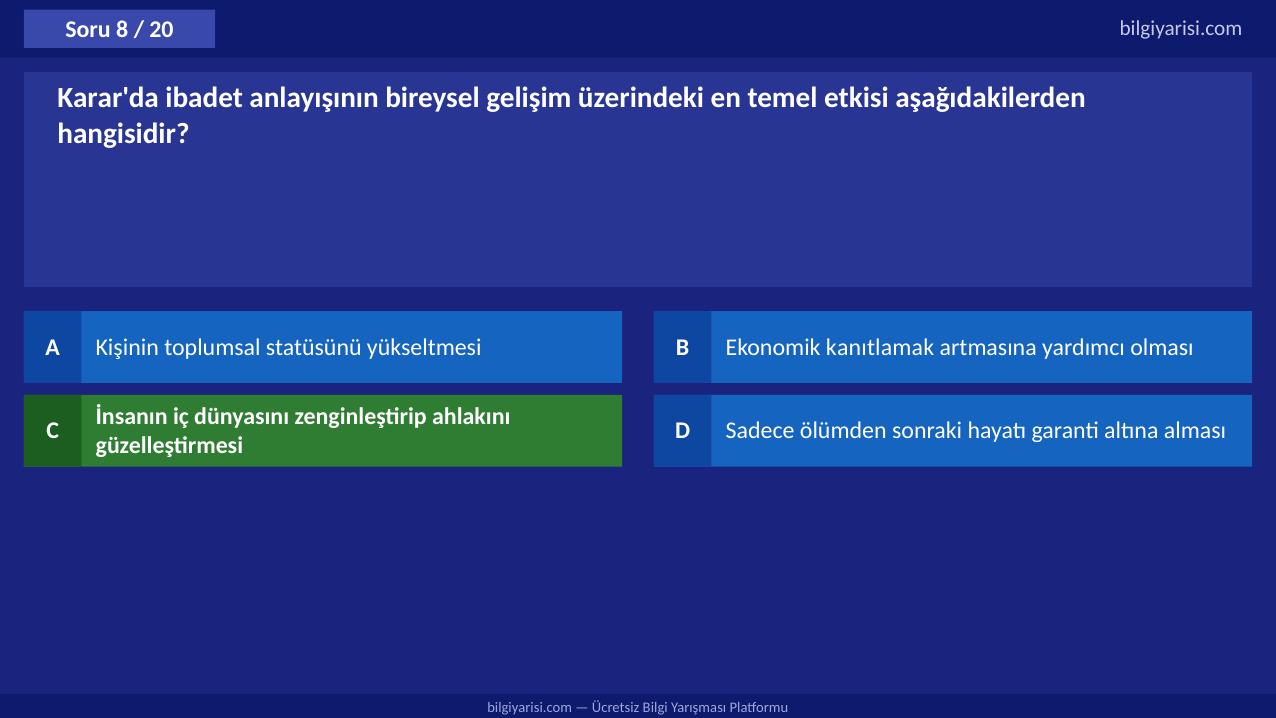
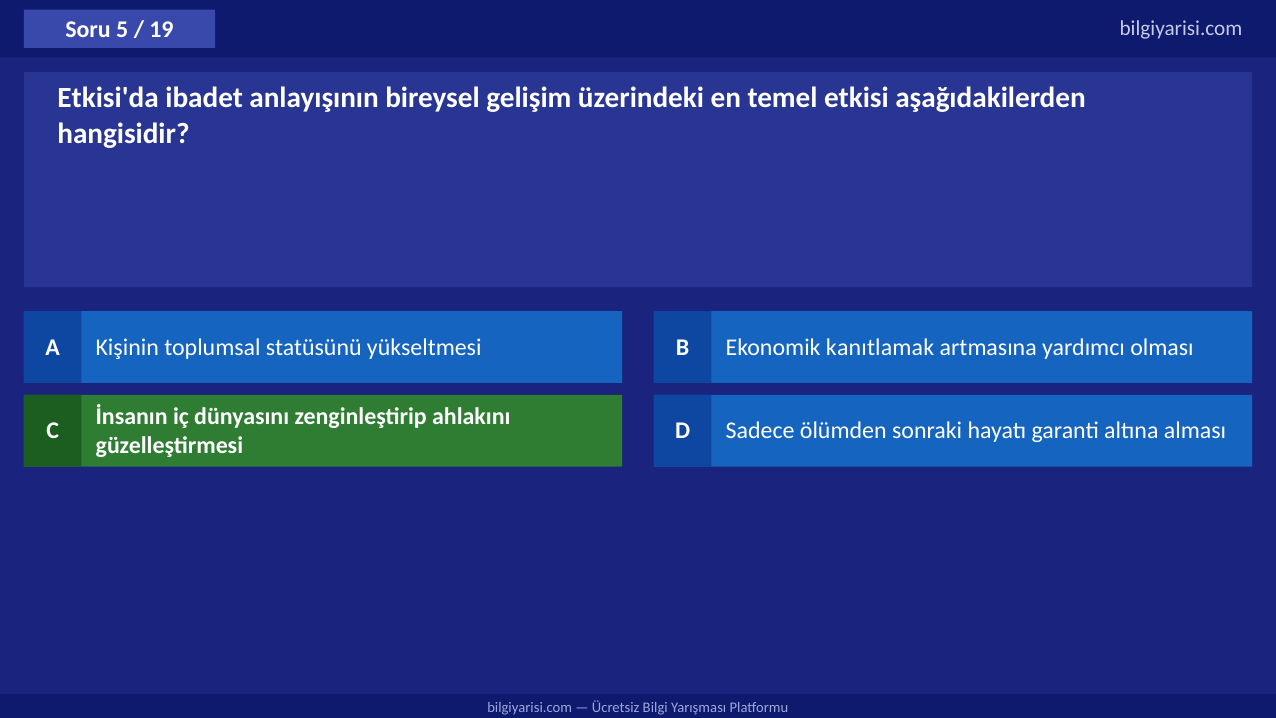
8: 8 -> 5
20: 20 -> 19
Karar'da: Karar'da -> Etkisi'da
